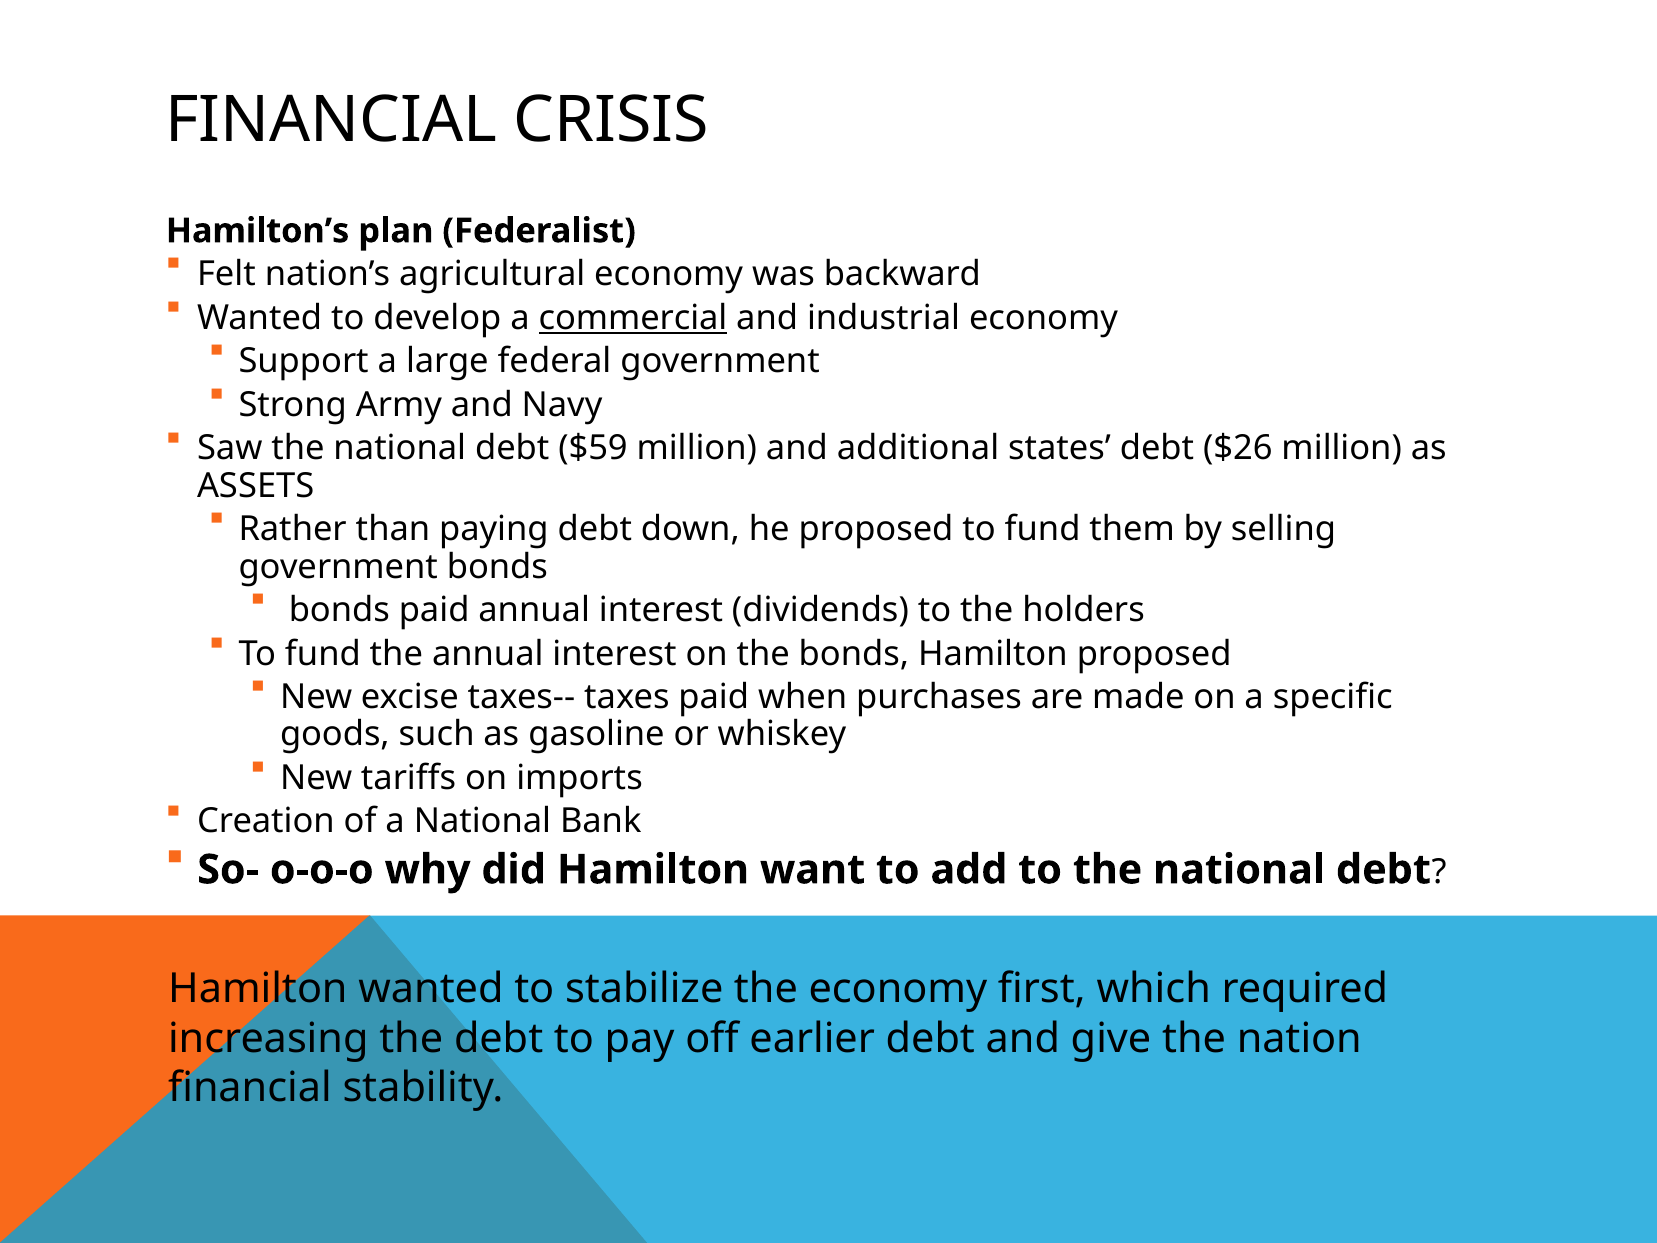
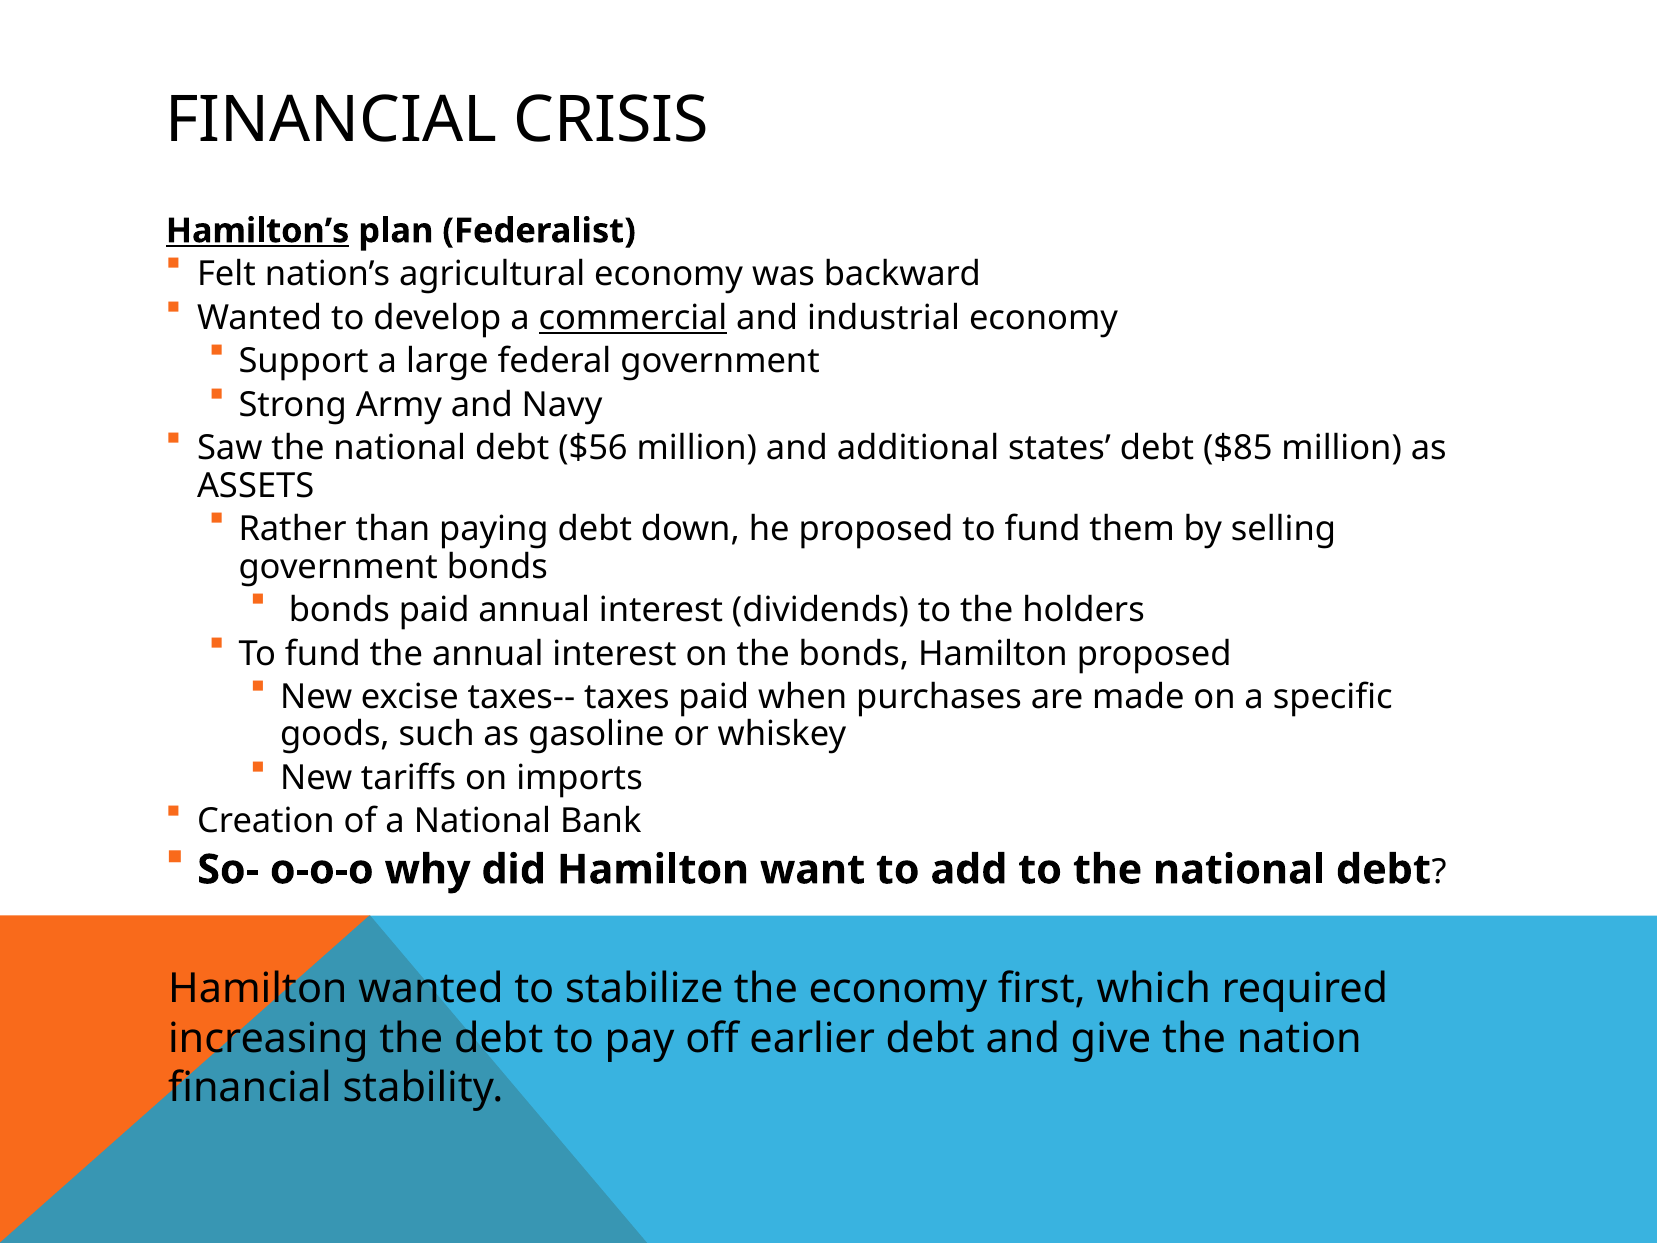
Hamilton’s underline: none -> present
$59: $59 -> $56
$26: $26 -> $85
